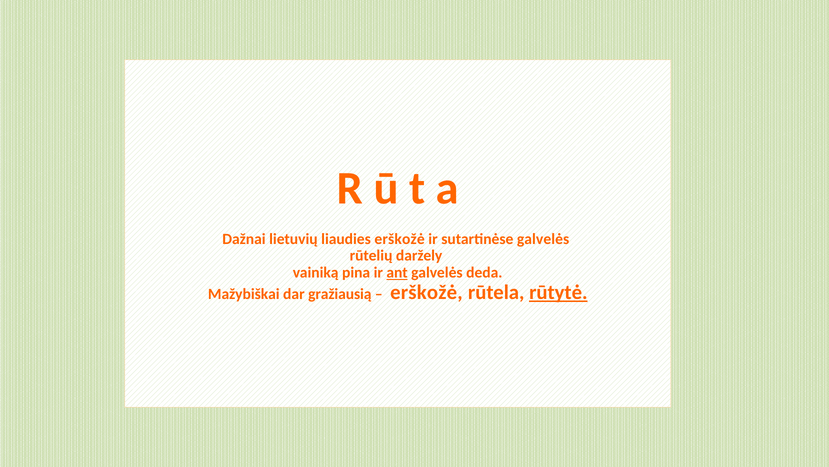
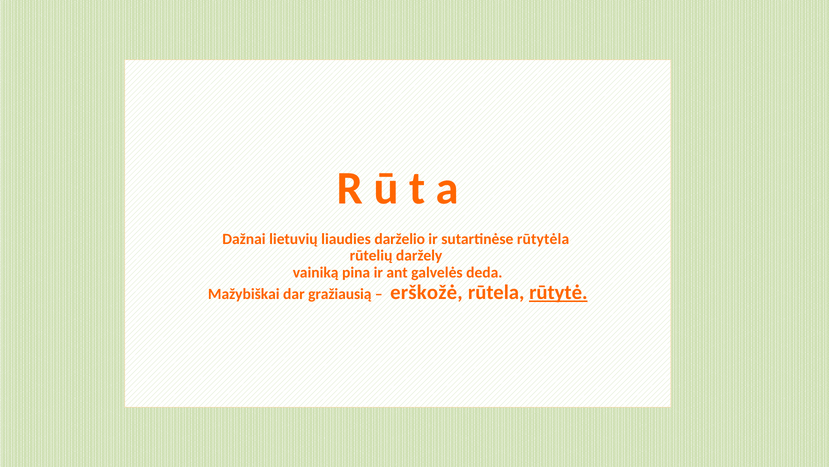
liaudies erškožė: erškožė -> darželio
sutartinėse galvelės: galvelės -> rūtytėla
ant underline: present -> none
